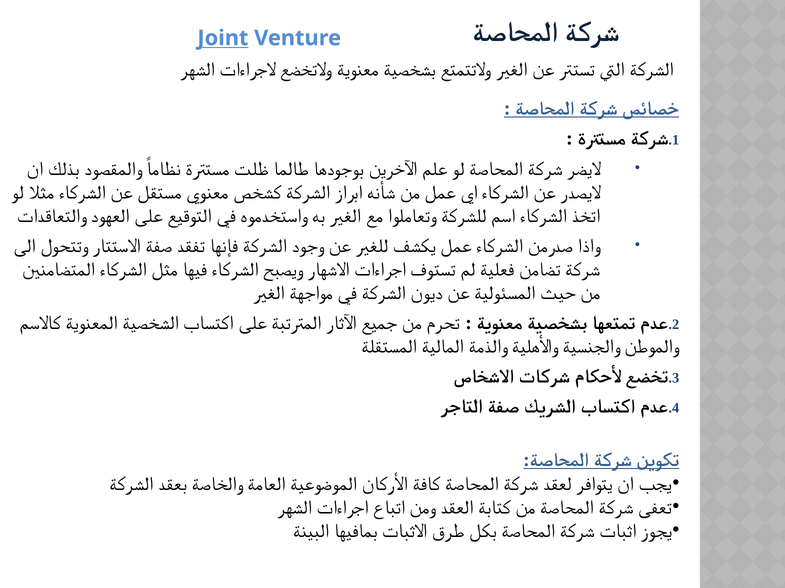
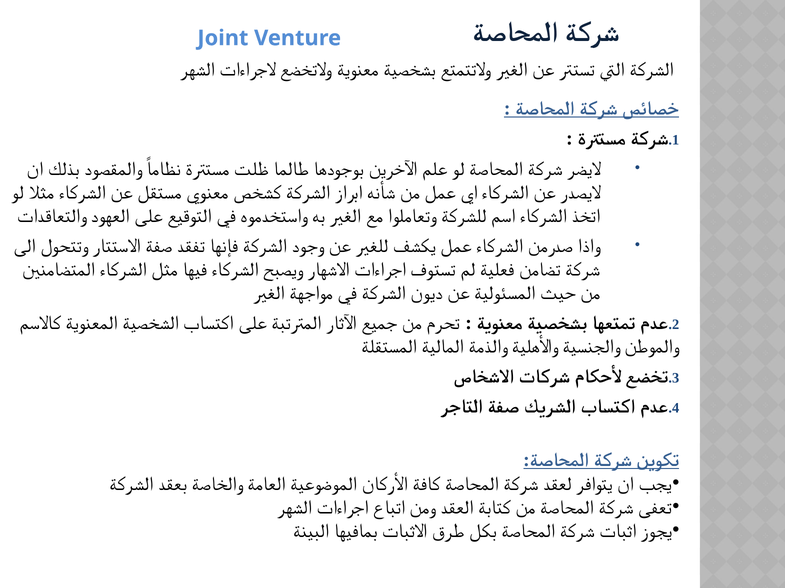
Joint underline: present -> none
